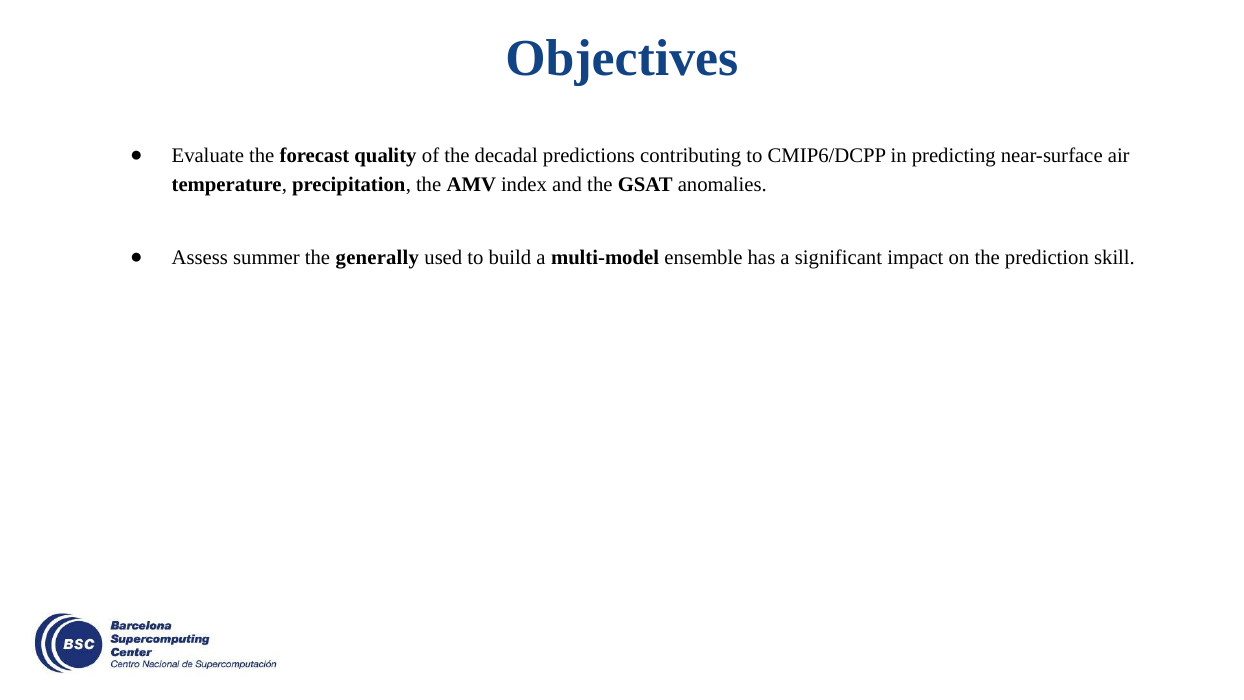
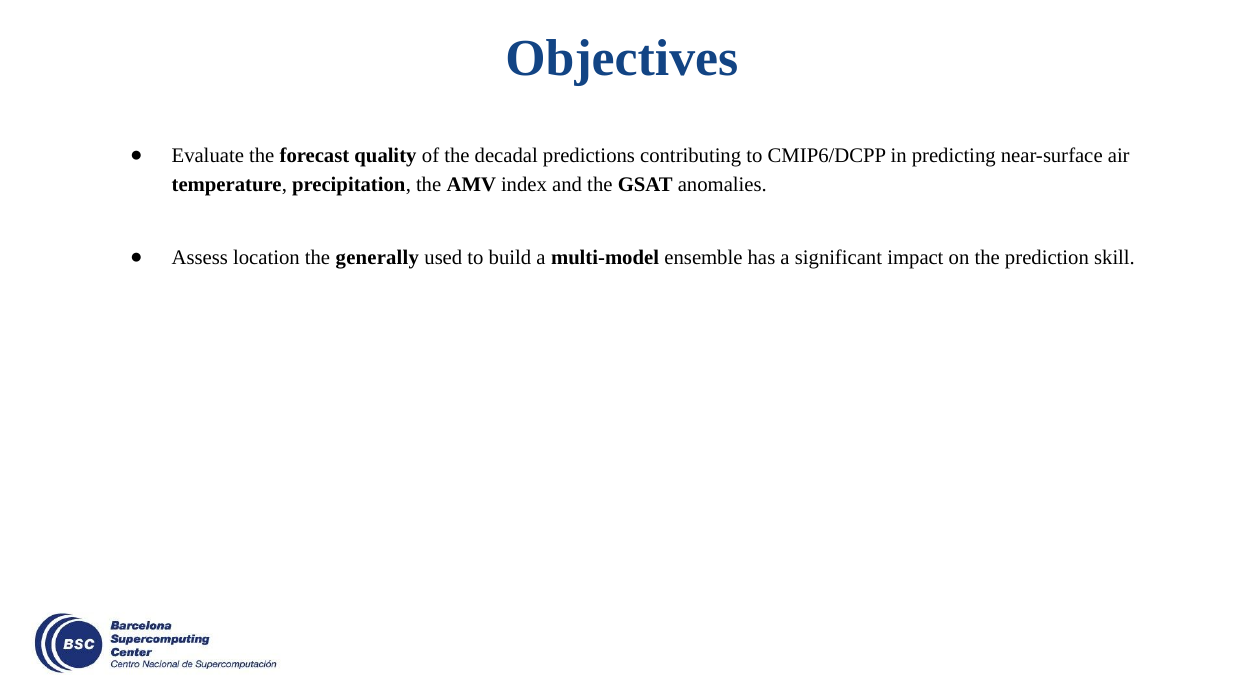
summer: summer -> location
